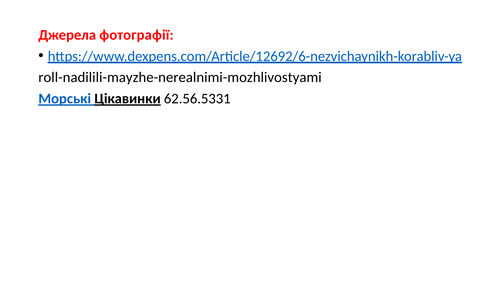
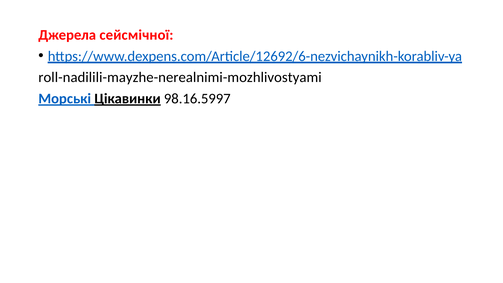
фотографії: фотографії -> сейсмічної
62.56.5331: 62.56.5331 -> 98.16.5997
